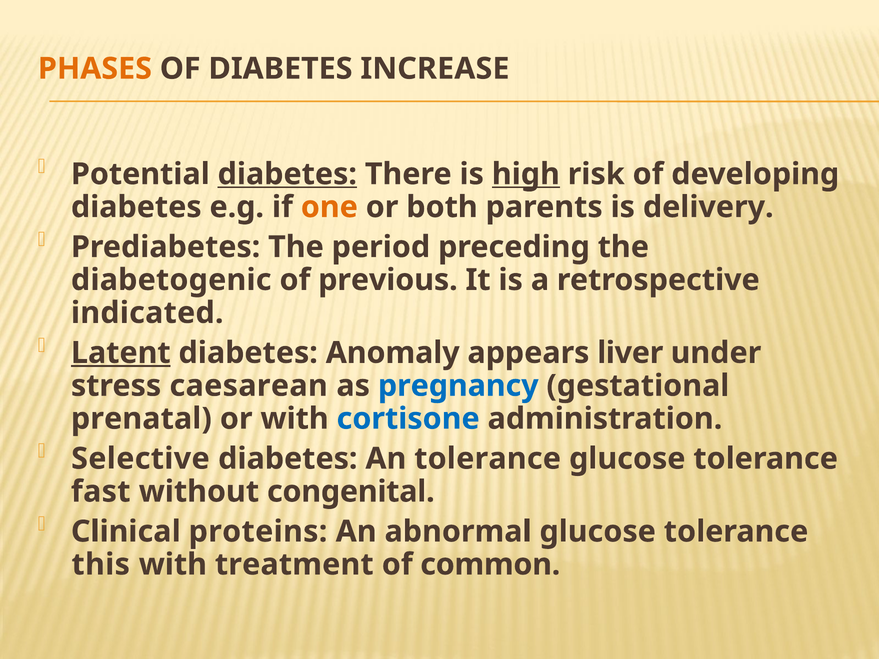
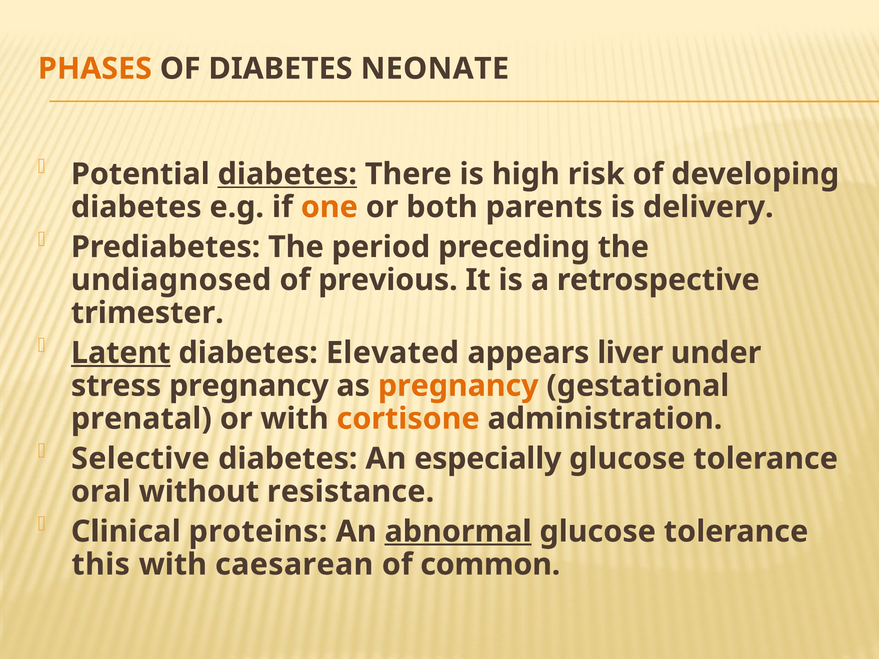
INCREASE: INCREASE -> NEONATE
high underline: present -> none
diabetogenic: diabetogenic -> undiagnosed
indicated: indicated -> trimester
Anomaly: Anomaly -> Elevated
stress caesarean: caesarean -> pregnancy
pregnancy at (458, 386) colour: blue -> orange
cortisone colour: blue -> orange
An tolerance: tolerance -> especially
fast: fast -> oral
congenital: congenital -> resistance
abnormal underline: none -> present
treatment: treatment -> caesarean
